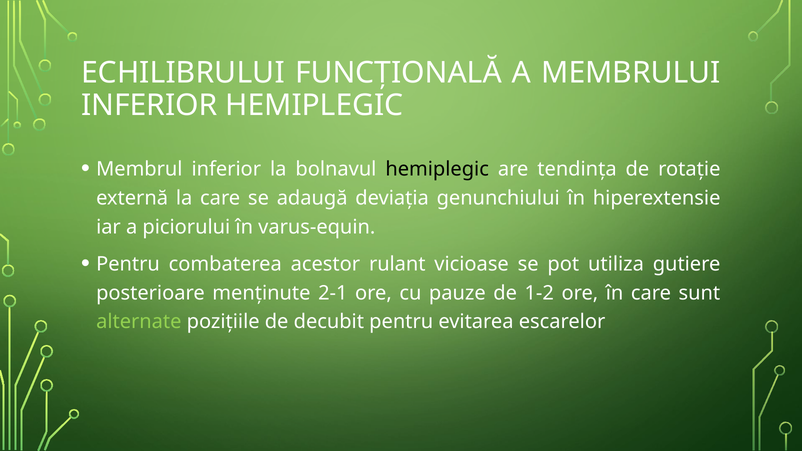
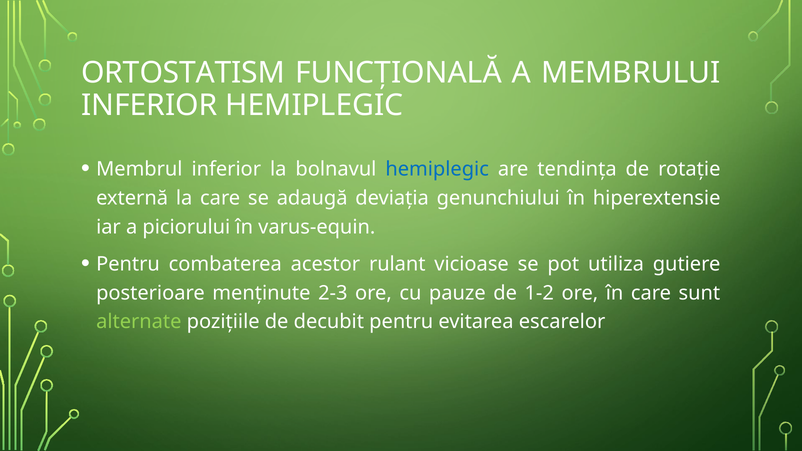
ECHILIBRULUI: ECHILIBRULUI -> ORTOSTATISM
hemiplegic at (437, 169) colour: black -> blue
2-1: 2-1 -> 2-3
